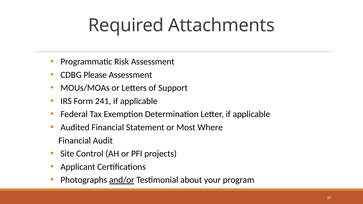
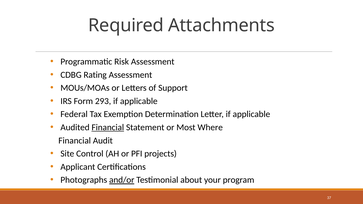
Please: Please -> Rating
241: 241 -> 293
Financial at (108, 128) underline: none -> present
